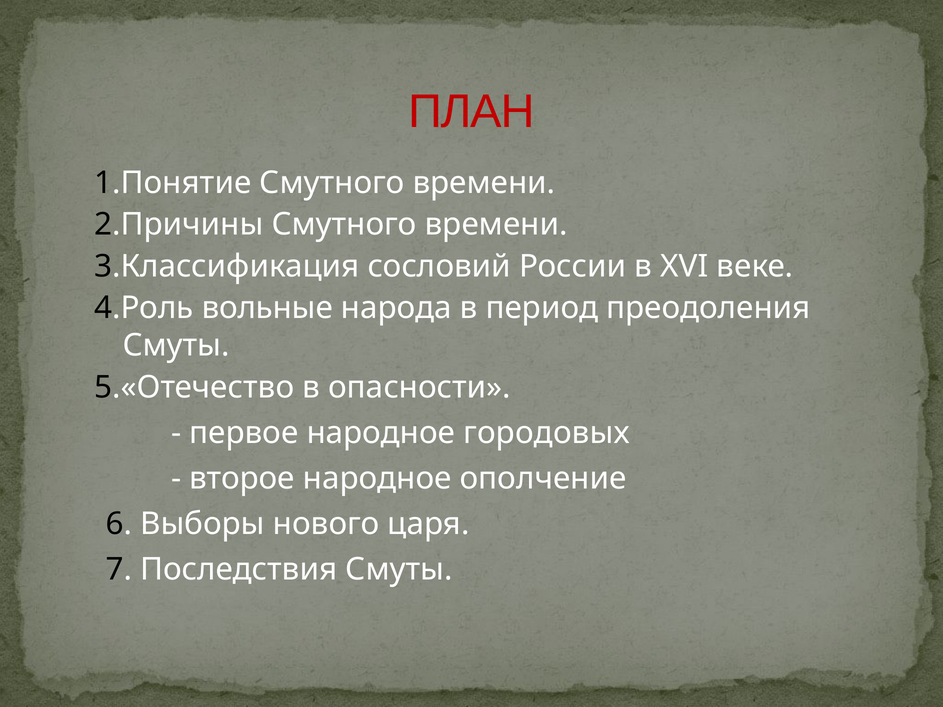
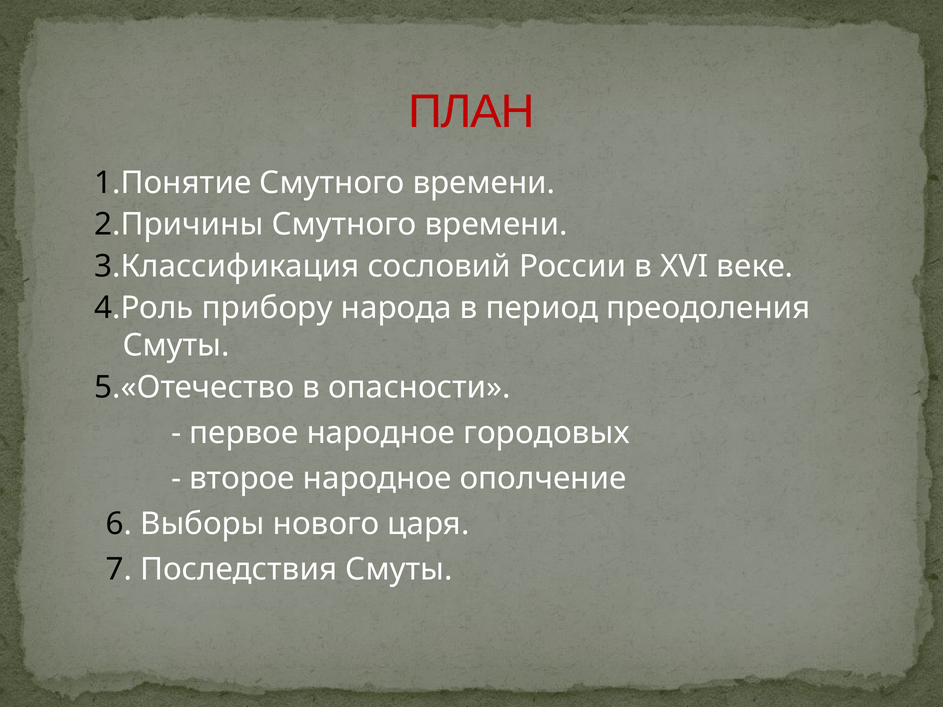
вольные: вольные -> прибору
